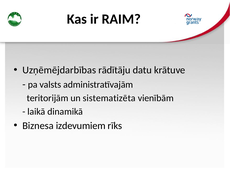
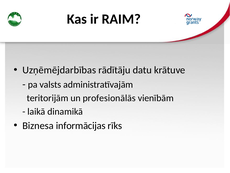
sistematizēta: sistematizēta -> profesionālās
izdevumiem: izdevumiem -> informācijas
